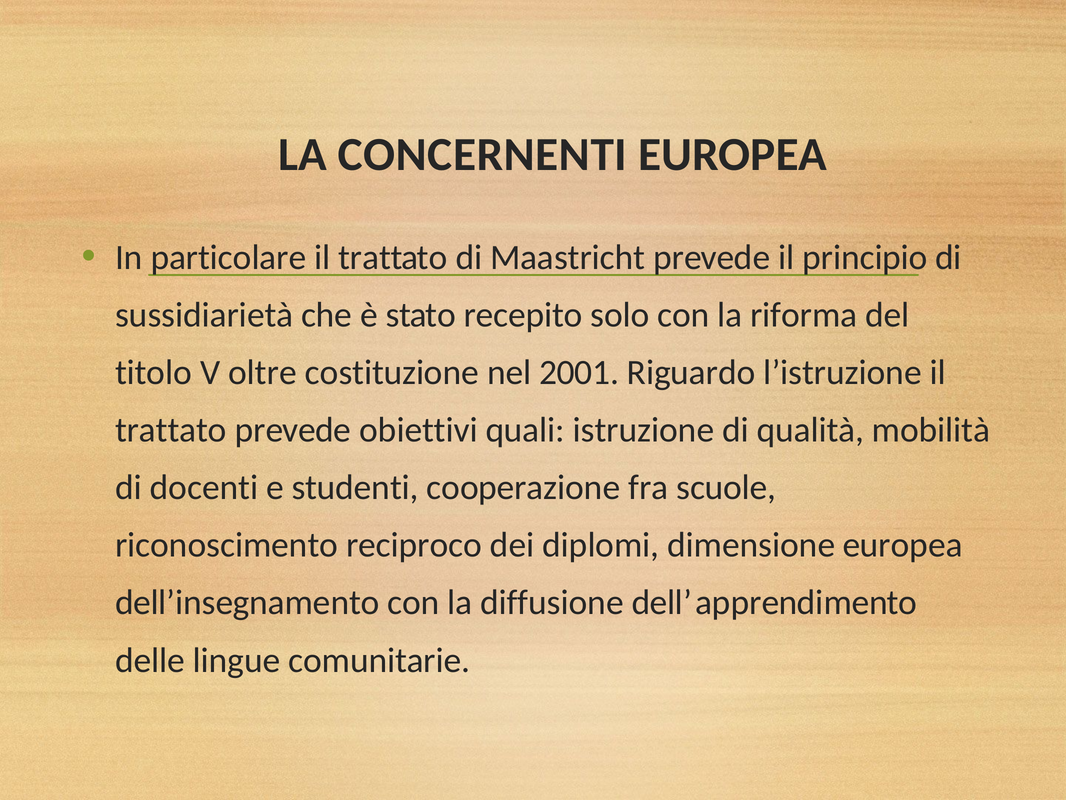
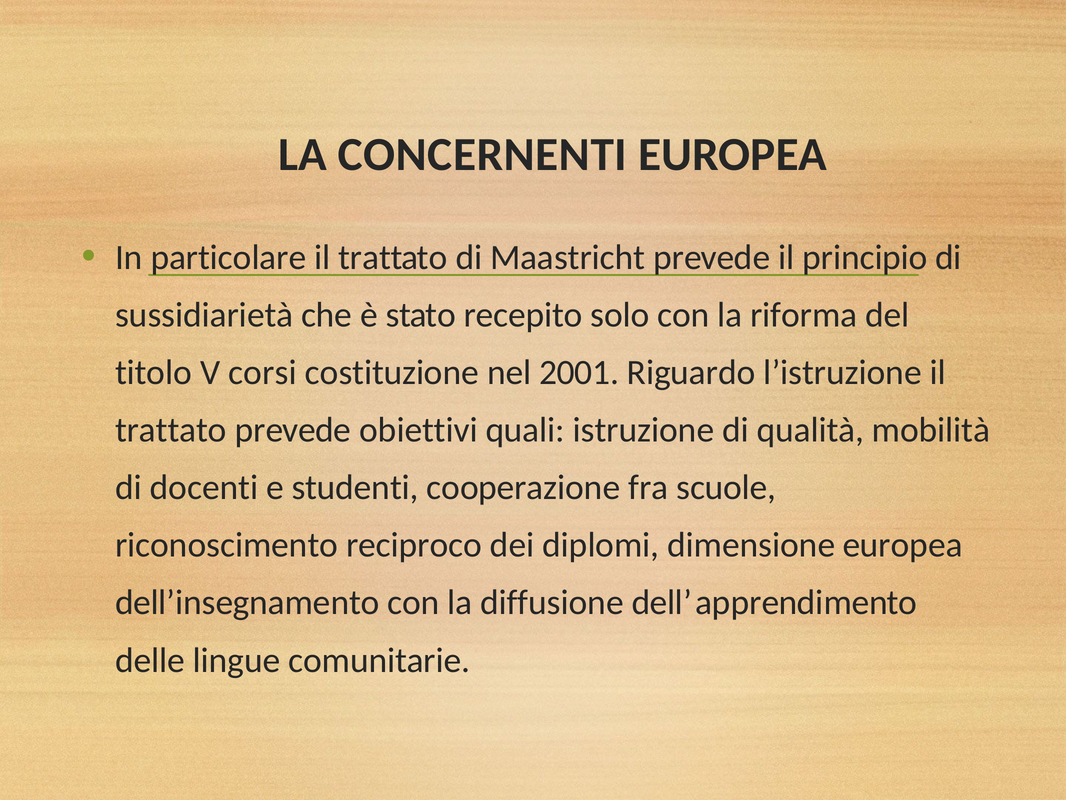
oltre: oltre -> corsi
